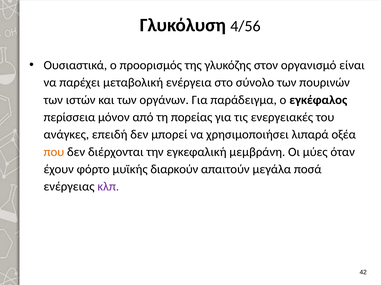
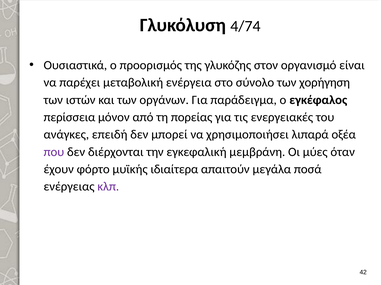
4/56: 4/56 -> 4/74
πουρινών: πουρινών -> χορήγηση
που colour: orange -> purple
διαρκούν: διαρκούν -> ιδιαίτερα
